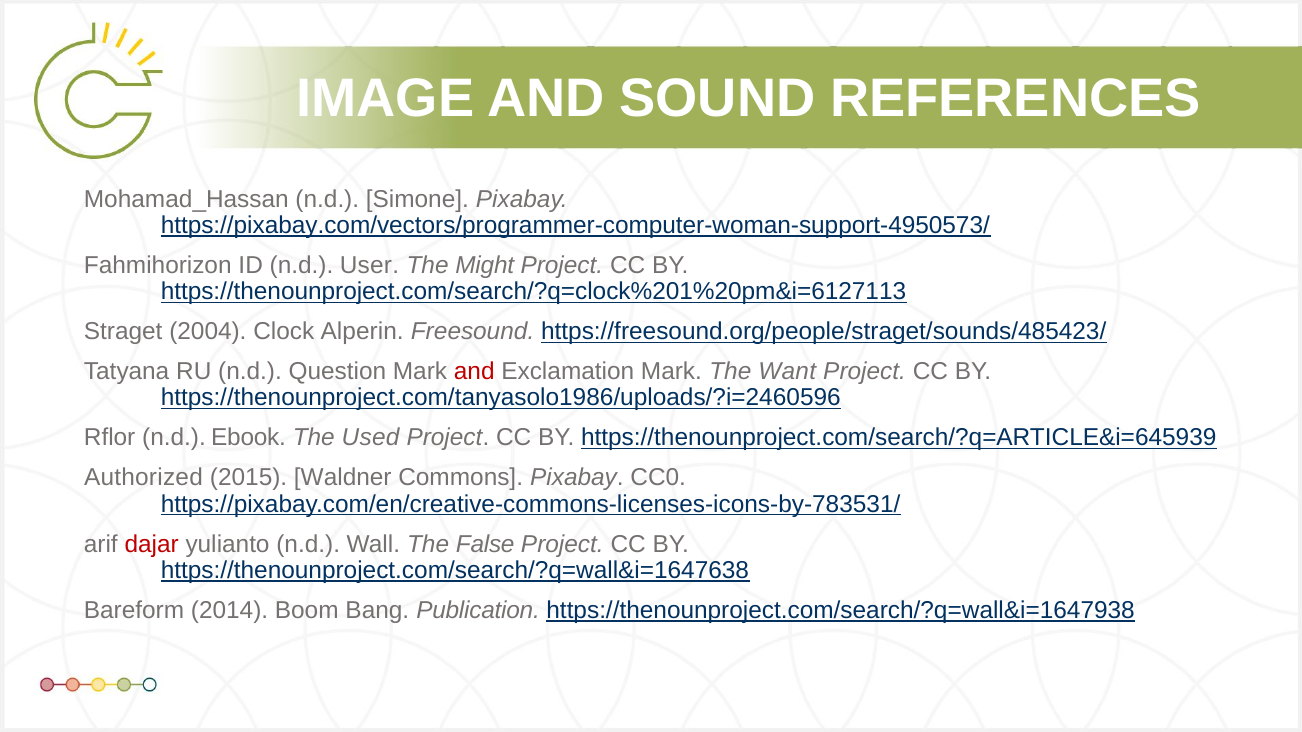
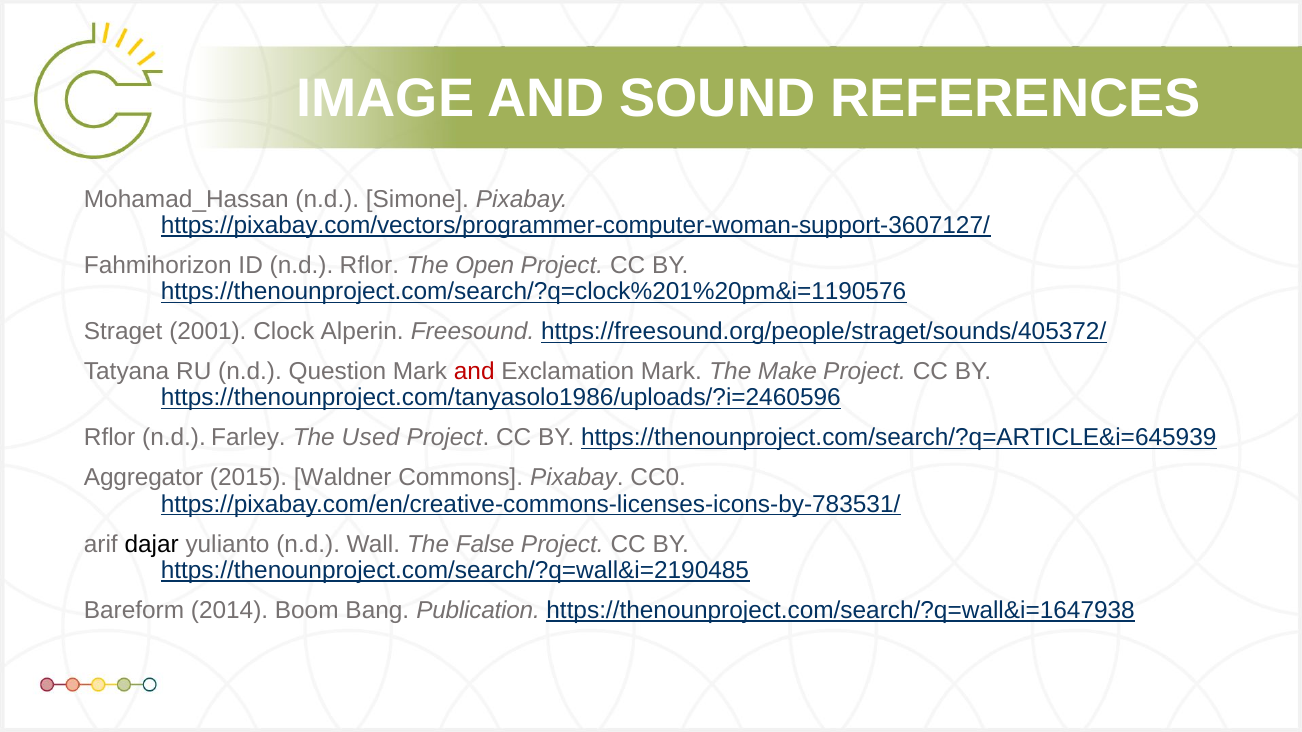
https://pixabay.com/vectors/programmer-computer-woman-support-4950573/: https://pixabay.com/vectors/programmer-computer-woman-support-4950573/ -> https://pixabay.com/vectors/programmer-computer-woman-support-3607127/
n.d User: User -> Rflor
Might: Might -> Open
https://thenounproject.com/search/?q=clock%201%20pm&i=6127113: https://thenounproject.com/search/?q=clock%201%20pm&i=6127113 -> https://thenounproject.com/search/?q=clock%201%20pm&i=1190576
2004: 2004 -> 2001
https://freesound.org/people/straget/sounds/485423/: https://freesound.org/people/straget/sounds/485423/ -> https://freesound.org/people/straget/sounds/405372/
Want: Want -> Make
Ebook: Ebook -> Farley
Authorized: Authorized -> Aggregator
dajar colour: red -> black
https://thenounproject.com/search/?q=wall&i=1647638: https://thenounproject.com/search/?q=wall&i=1647638 -> https://thenounproject.com/search/?q=wall&i=2190485
